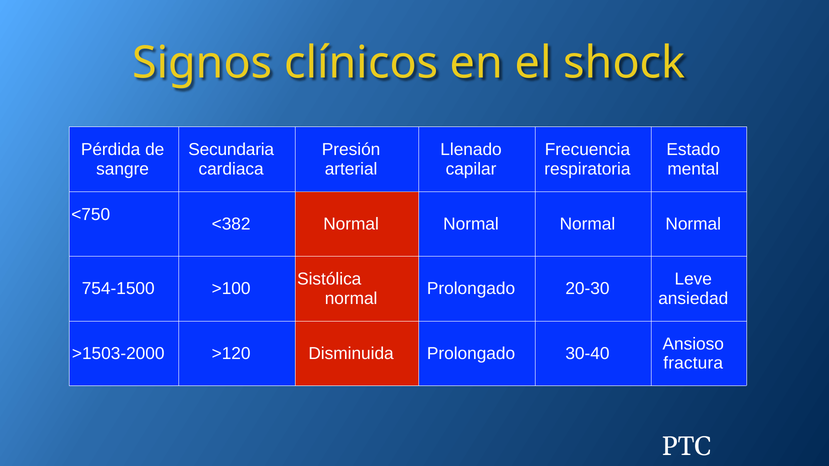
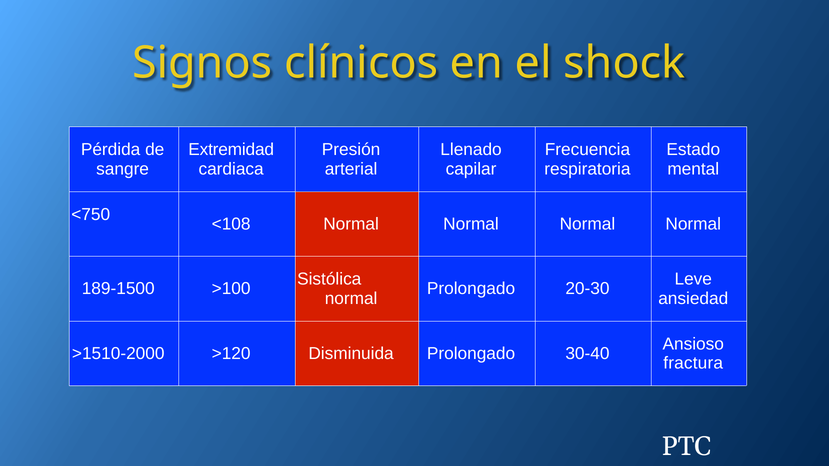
Secundaria: Secundaria -> Extremidad
<382: <382 -> <108
754-1500: 754-1500 -> 189-1500
>1503-2000: >1503-2000 -> >1510-2000
